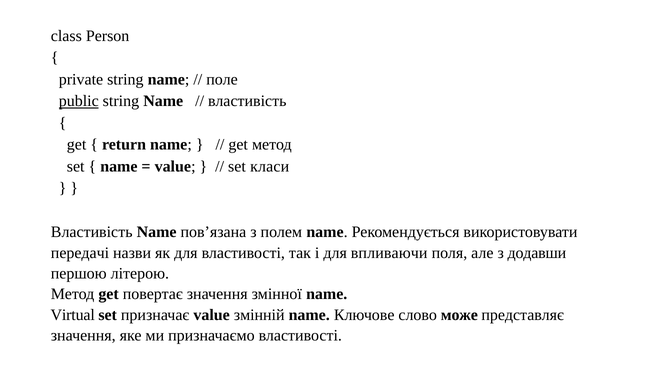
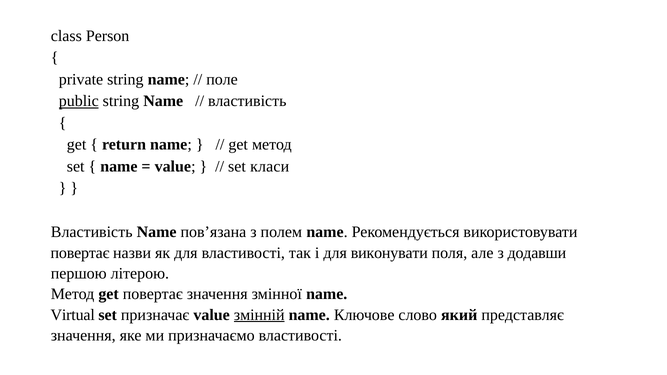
передачі at (80, 253): передачі -> повертає
впливаючи: впливаючи -> виконувати
змінній underline: none -> present
може: може -> який
